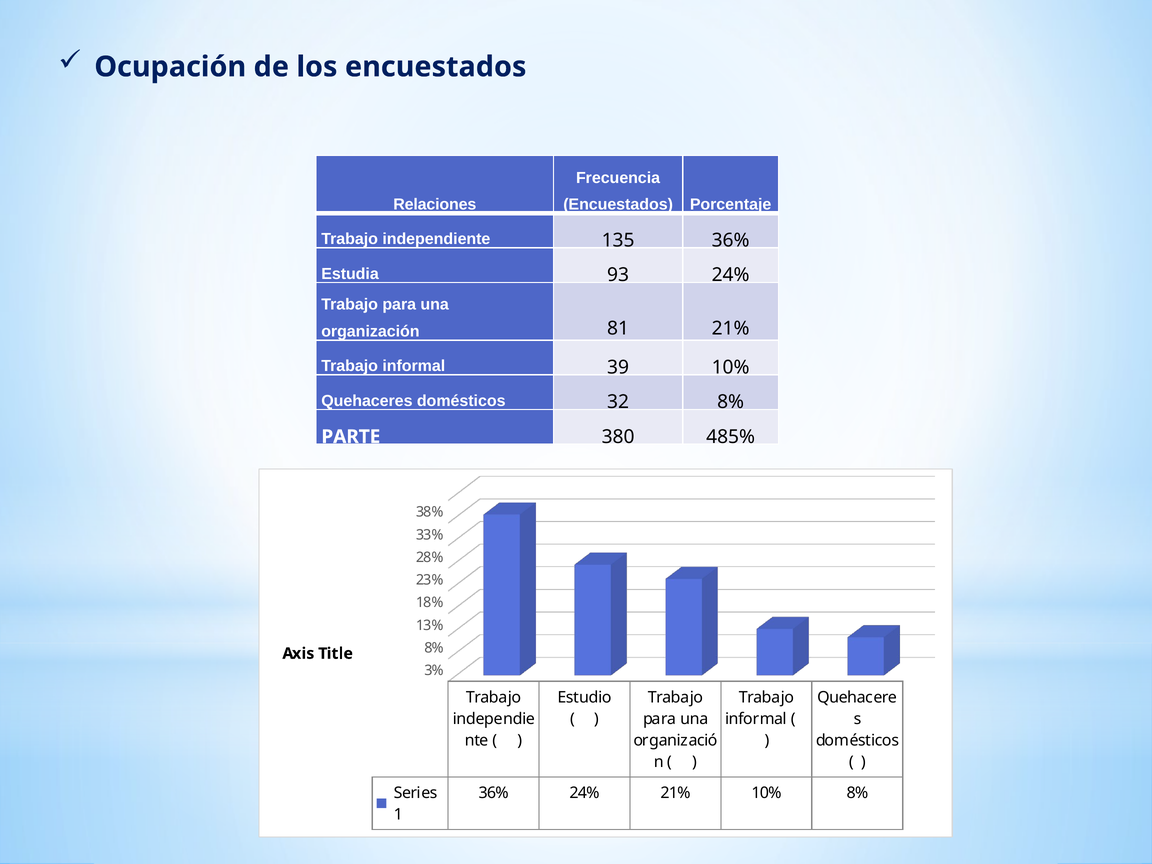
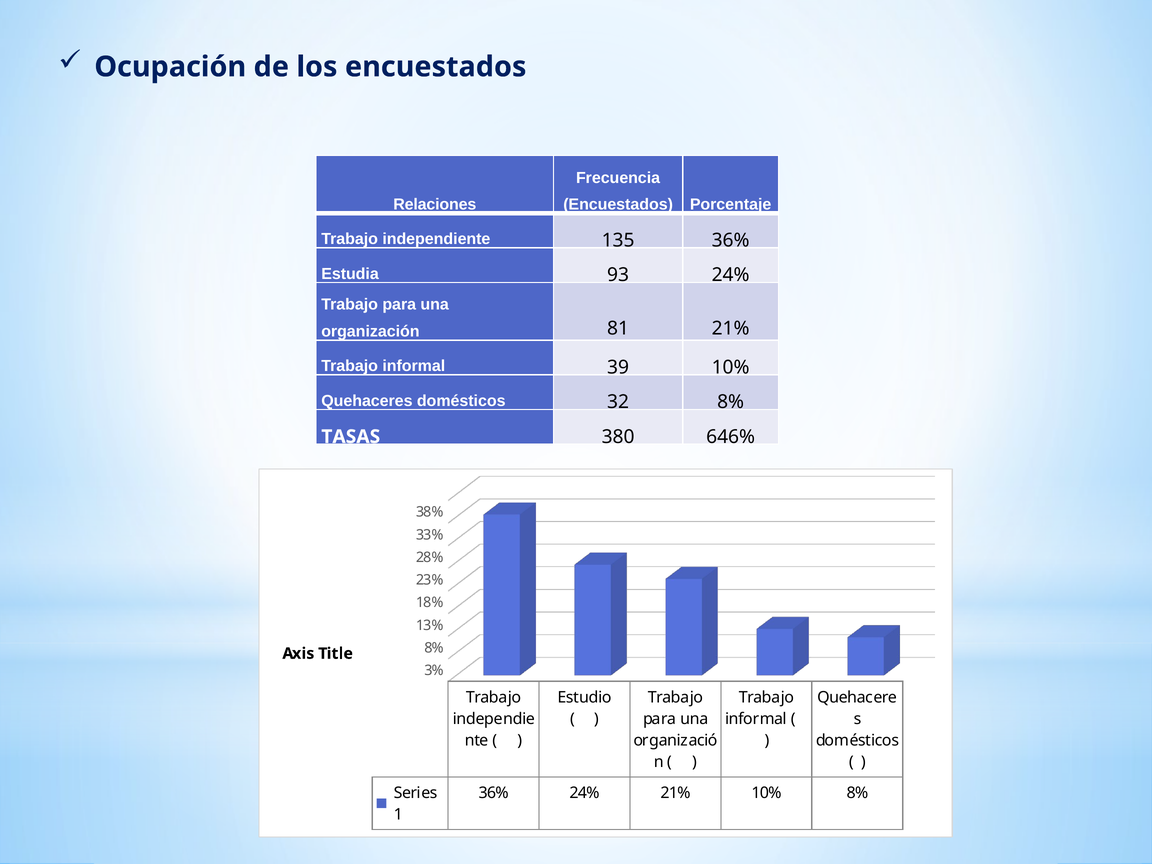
PARTE: PARTE -> TASAS
485%: 485% -> 646%
